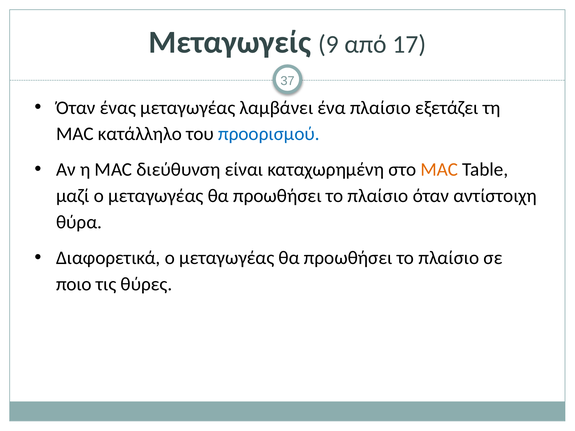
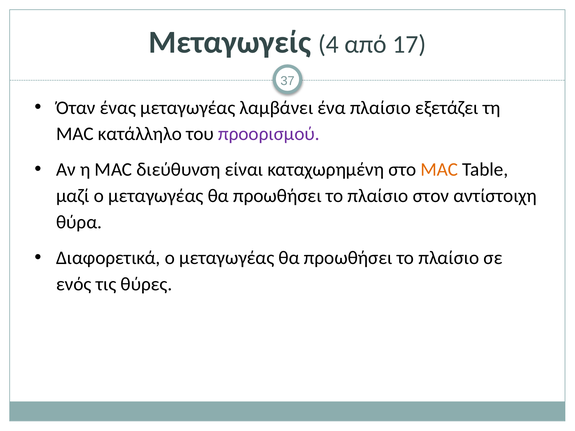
9: 9 -> 4
προορισμού colour: blue -> purple
πλαίσιο όταν: όταν -> στον
ποιο: ποιο -> ενός
